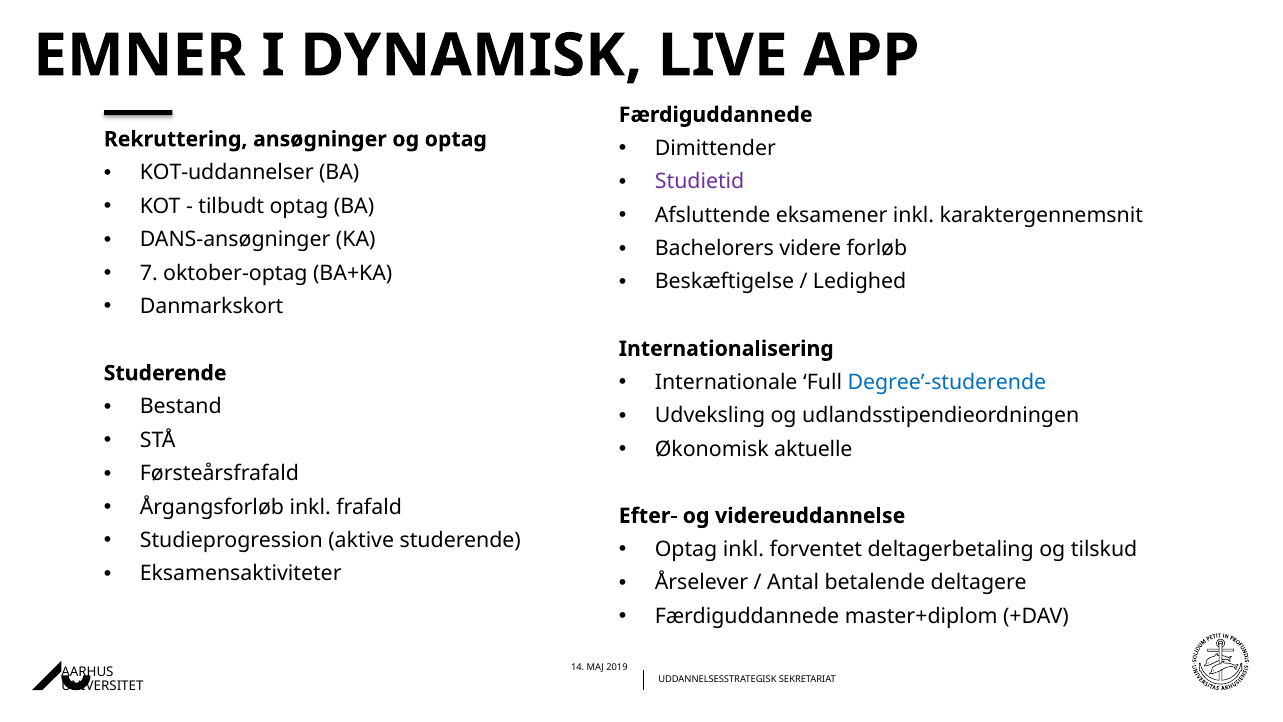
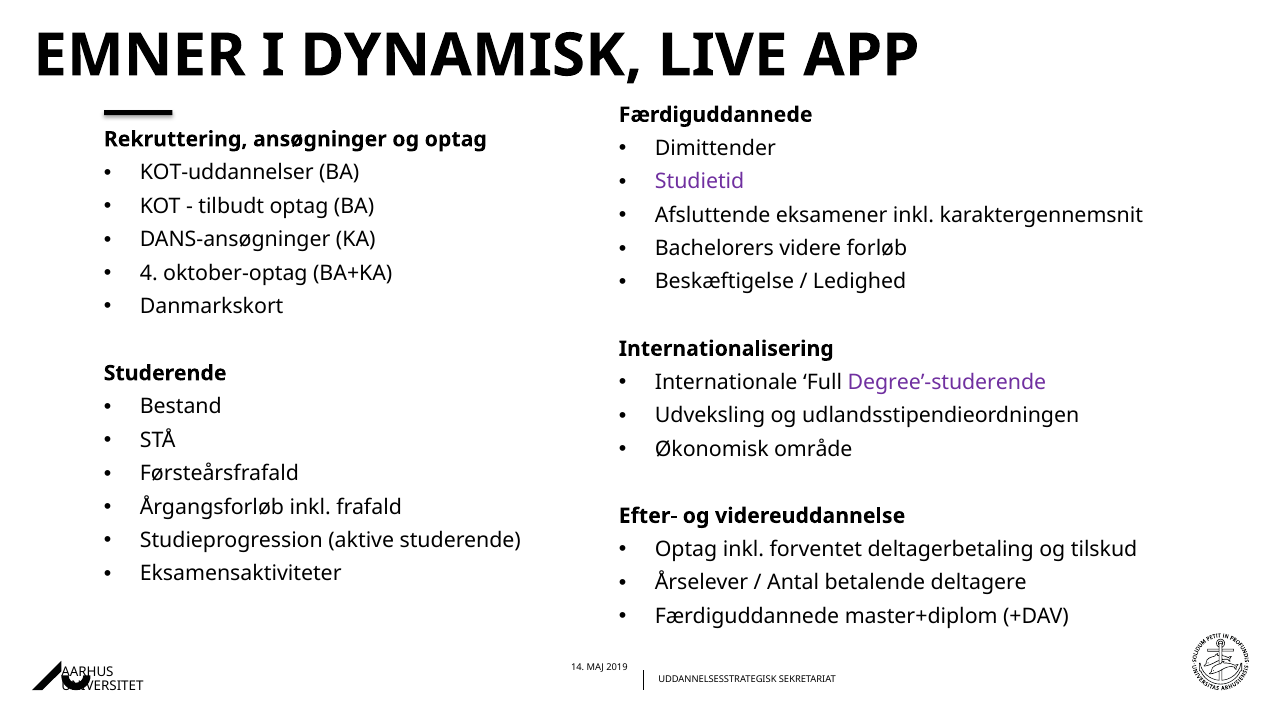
7: 7 -> 4
Degree’-studerende colour: blue -> purple
aktuelle: aktuelle -> område
